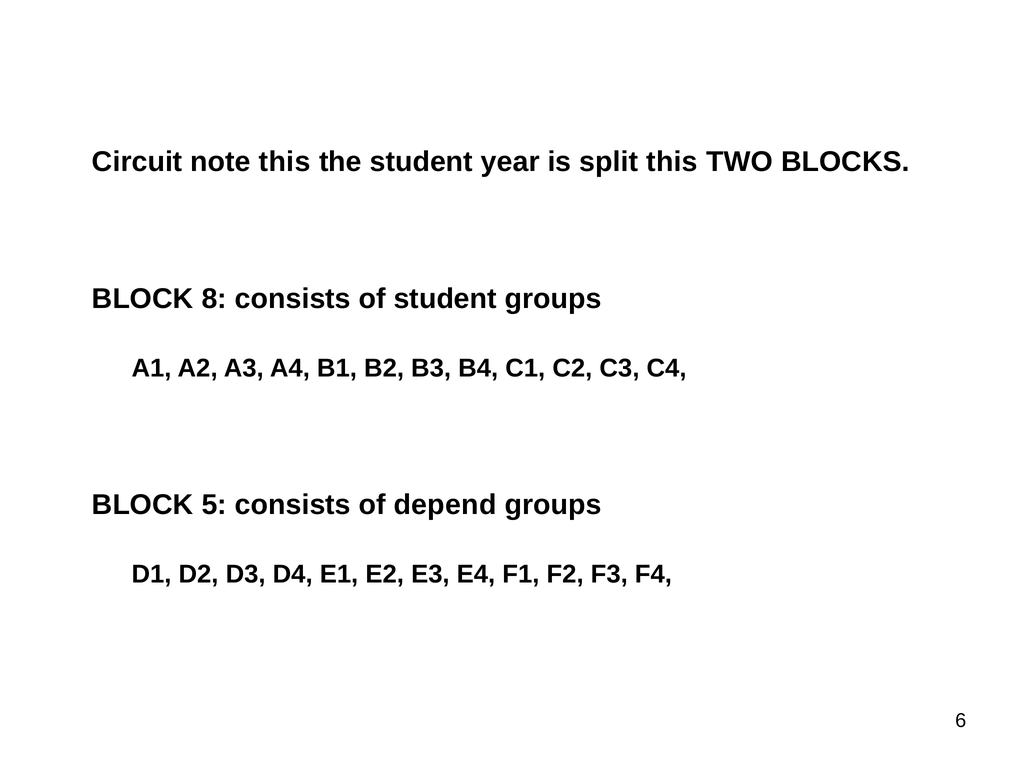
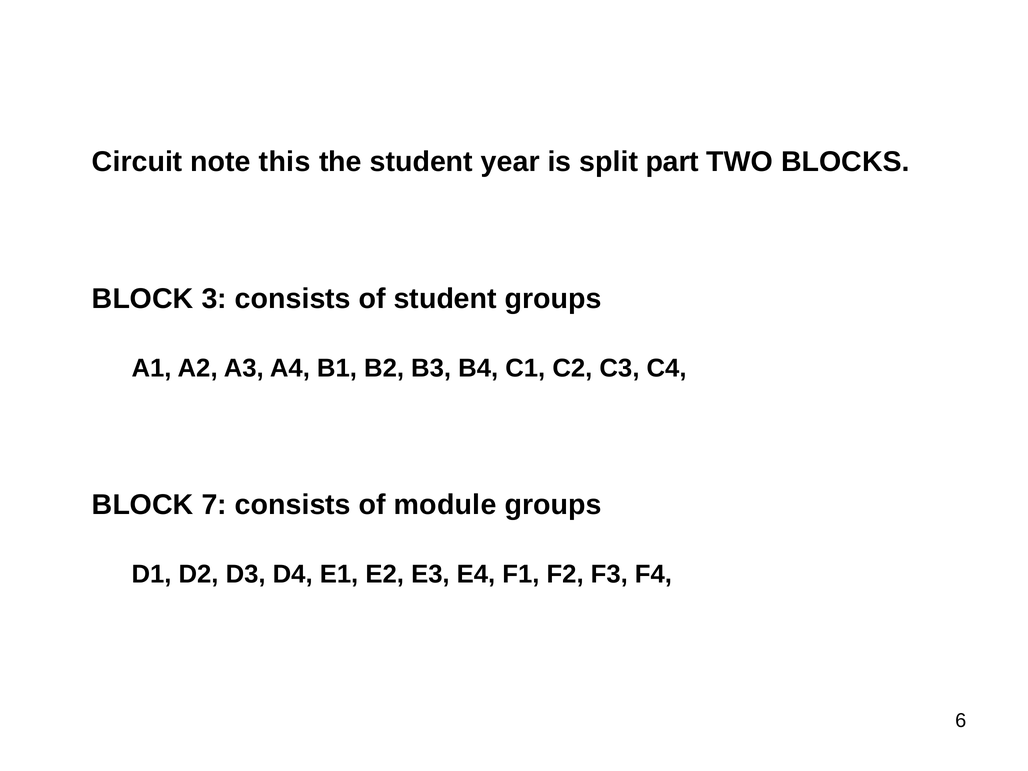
split this: this -> part
8: 8 -> 3
5: 5 -> 7
depend: depend -> module
